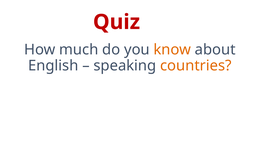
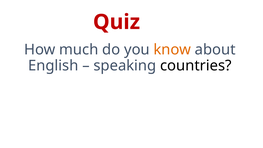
countries colour: orange -> black
